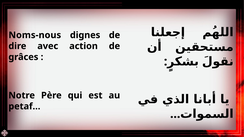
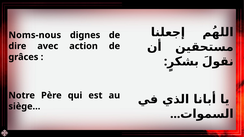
petaf…: petaf… -> siège…
